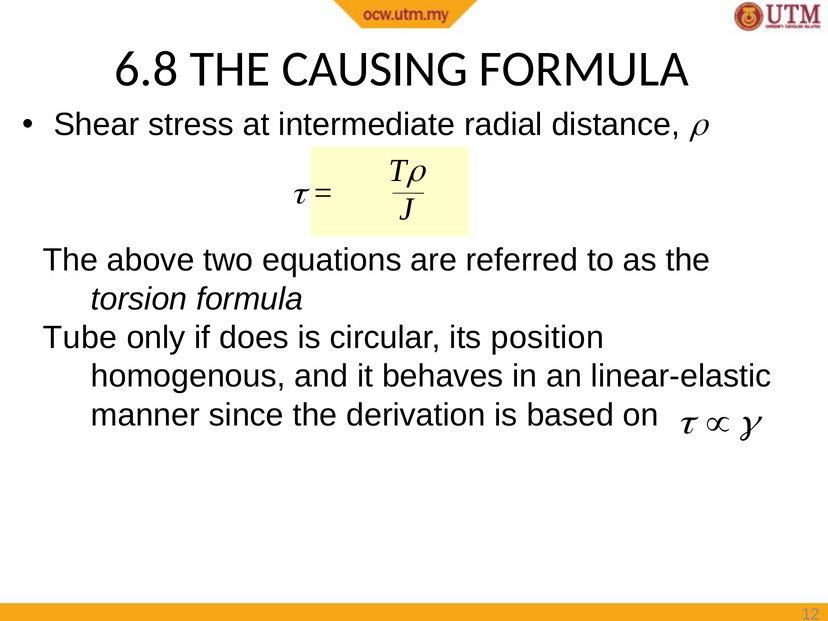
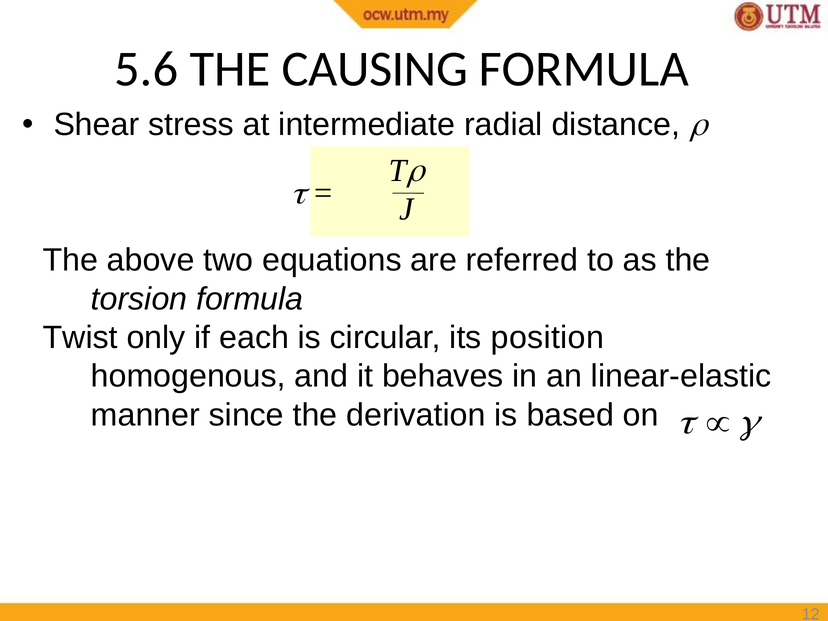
6.8: 6.8 -> 5.6
Tube: Tube -> Twist
does: does -> each
